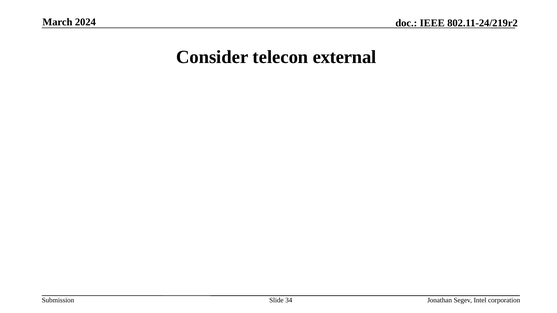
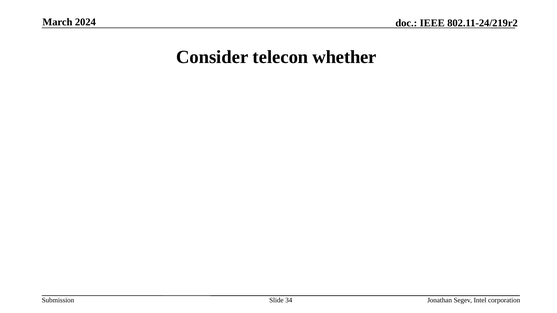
external: external -> whether
